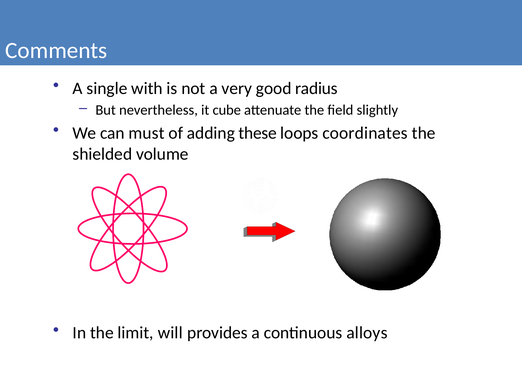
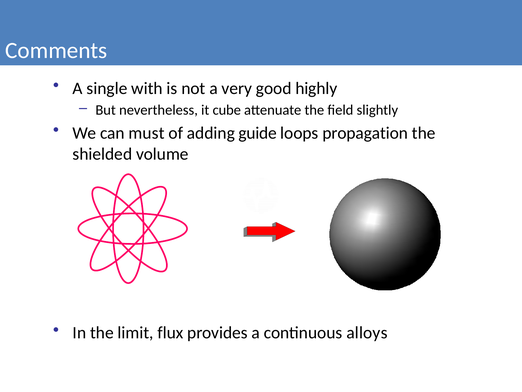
radius: radius -> highly
these: these -> guide
coordinates: coordinates -> propagation
will: will -> flux
